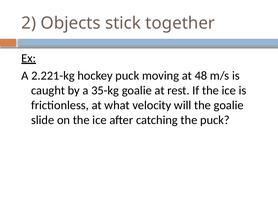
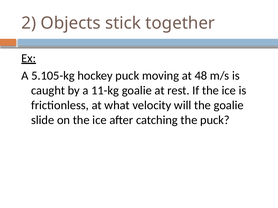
2.221-kg: 2.221-kg -> 5.105-kg
35-kg: 35-kg -> 11-kg
